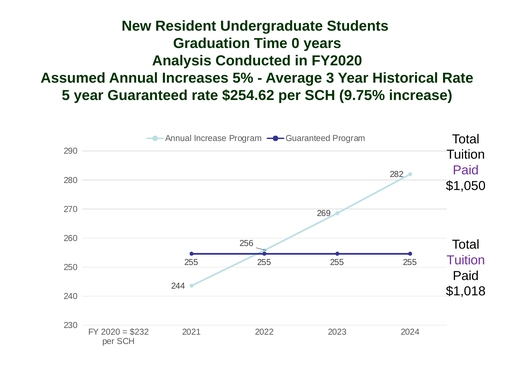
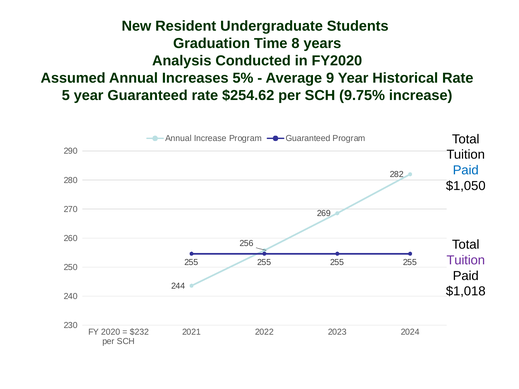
0: 0 -> 8
3: 3 -> 9
Paid at (466, 170) colour: purple -> blue
